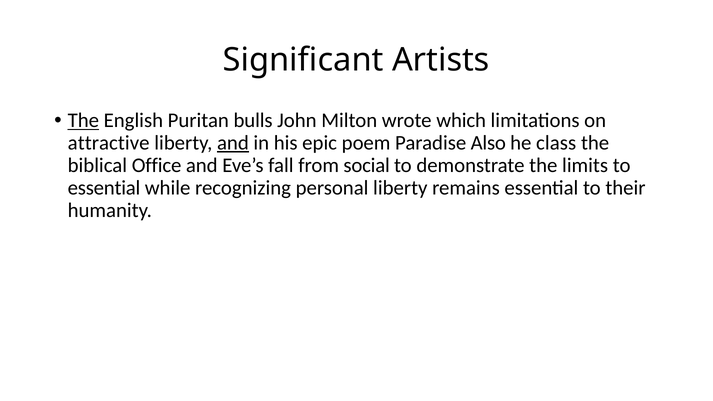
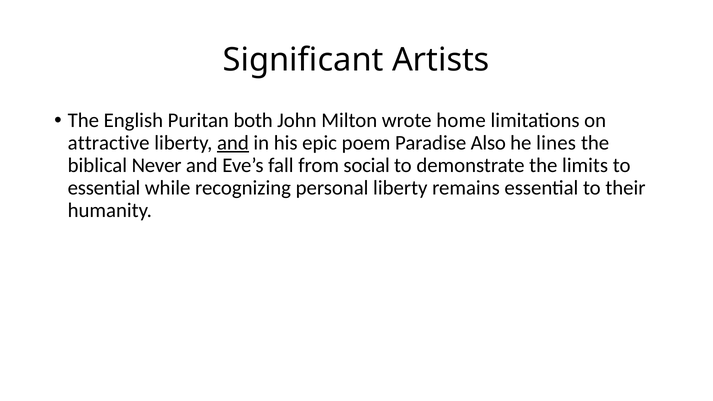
The at (83, 121) underline: present -> none
bulls: bulls -> both
which: which -> home
class: class -> lines
Office: Office -> Never
